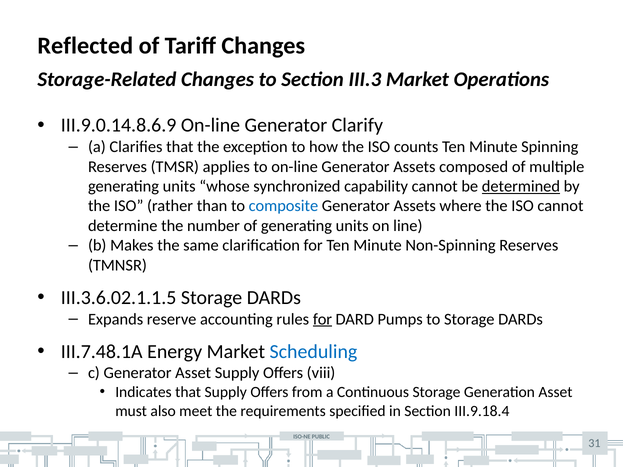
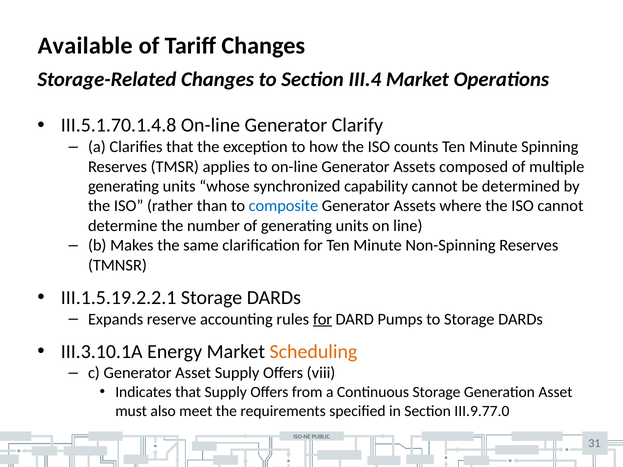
Reflected: Reflected -> Available
III.3: III.3 -> III.4
III.9.0.14.8.6.9: III.9.0.14.8.6.9 -> III.5.1.70.1.4.8
determined underline: present -> none
III.3.6.02.1.1.5: III.3.6.02.1.1.5 -> III.1.5.19.2.2.1
III.7.48.1A: III.7.48.1A -> III.3.10.1A
Scheduling colour: blue -> orange
III.9.18.4: III.9.18.4 -> III.9.77.0
